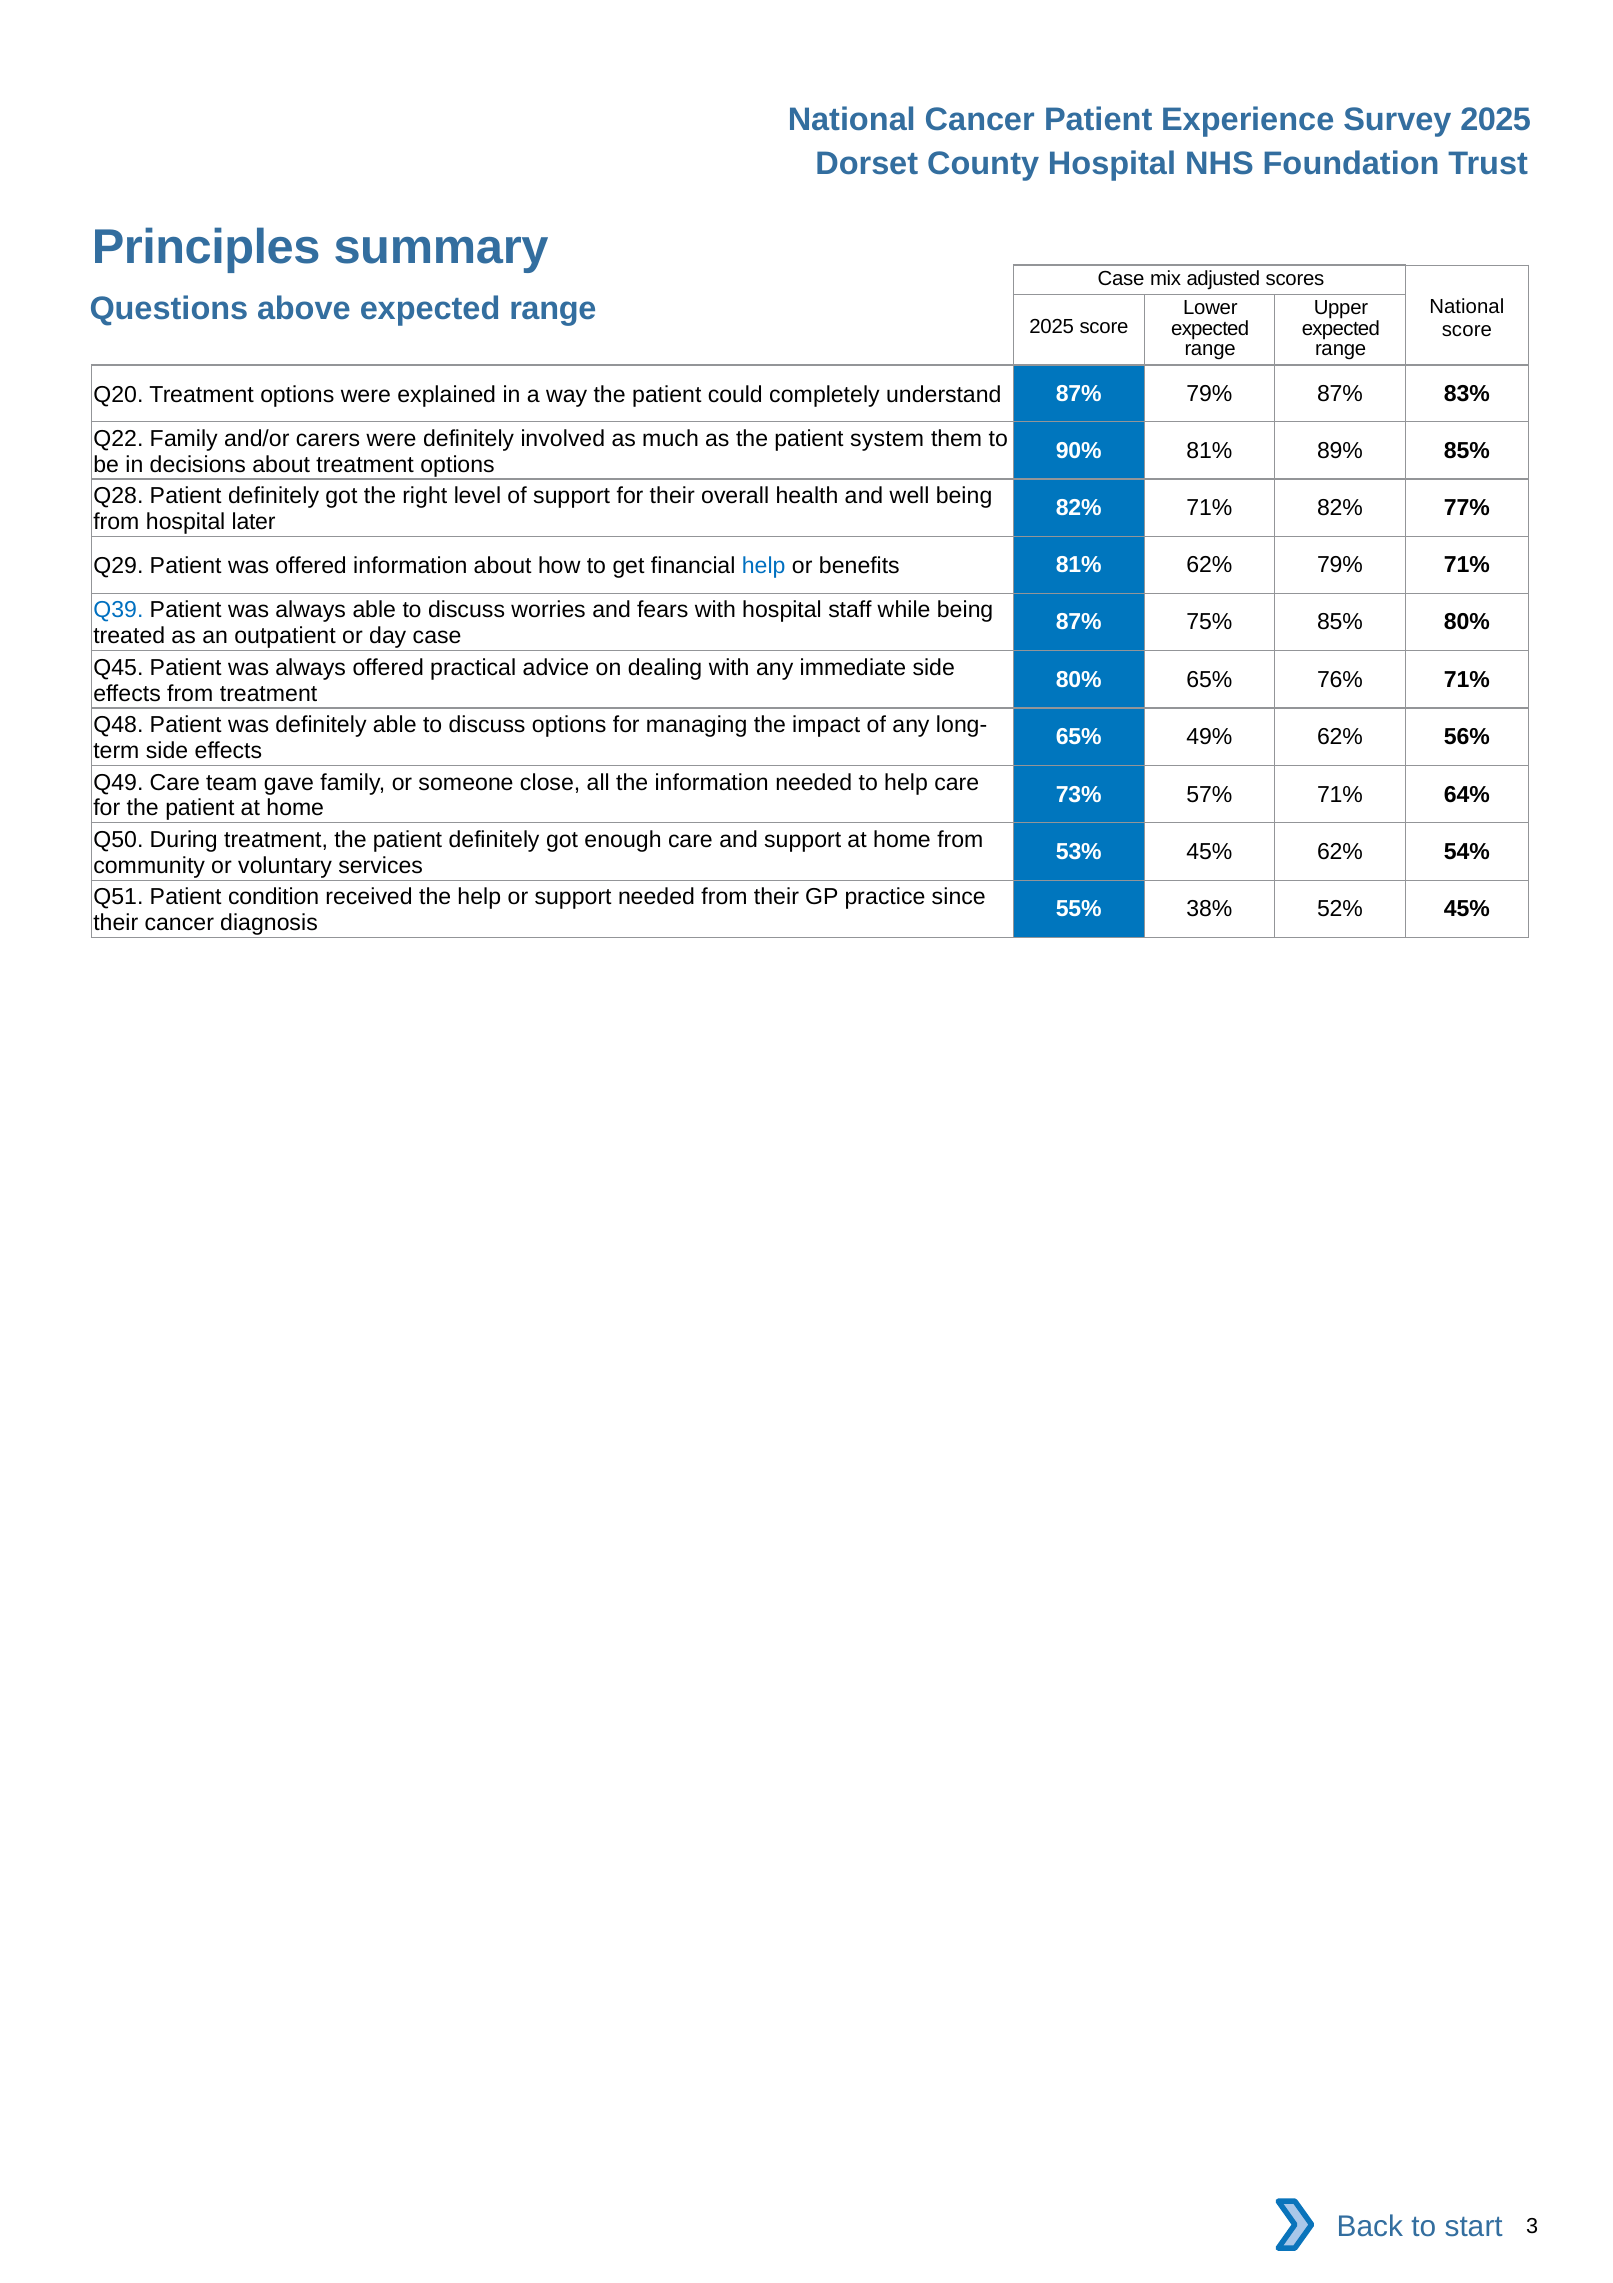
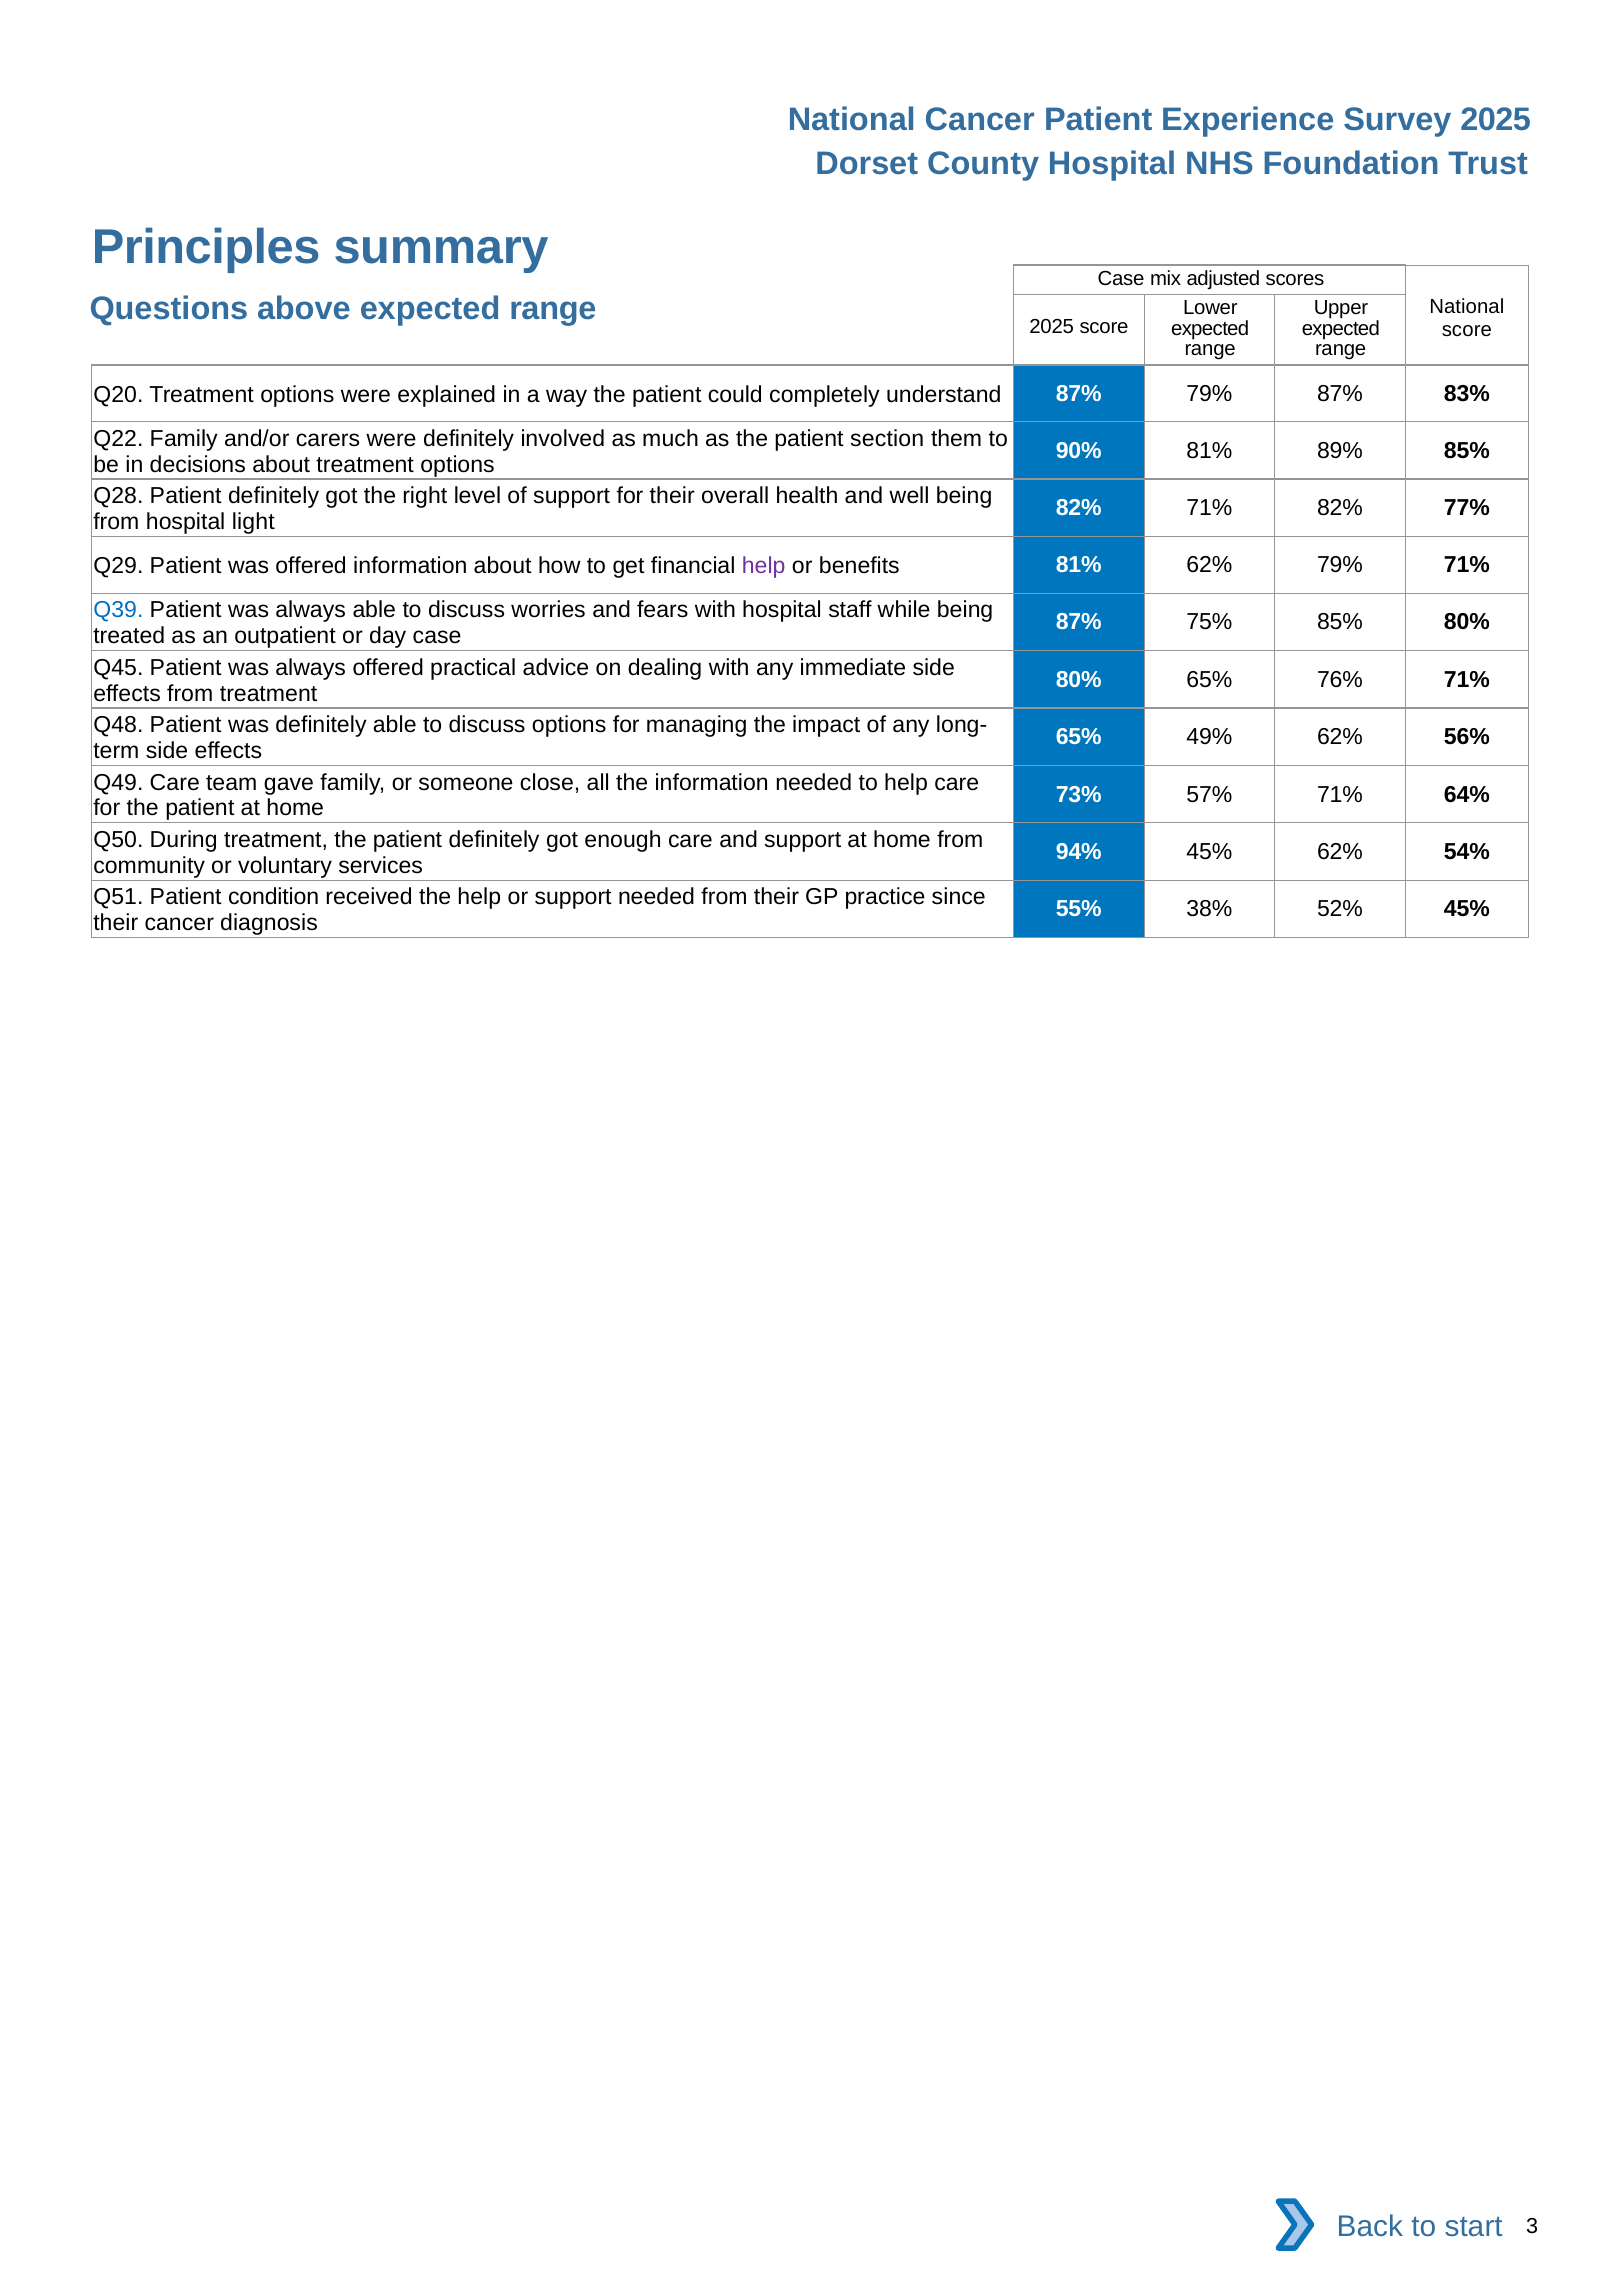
system: system -> section
later: later -> light
help at (764, 566) colour: blue -> purple
53%: 53% -> 94%
